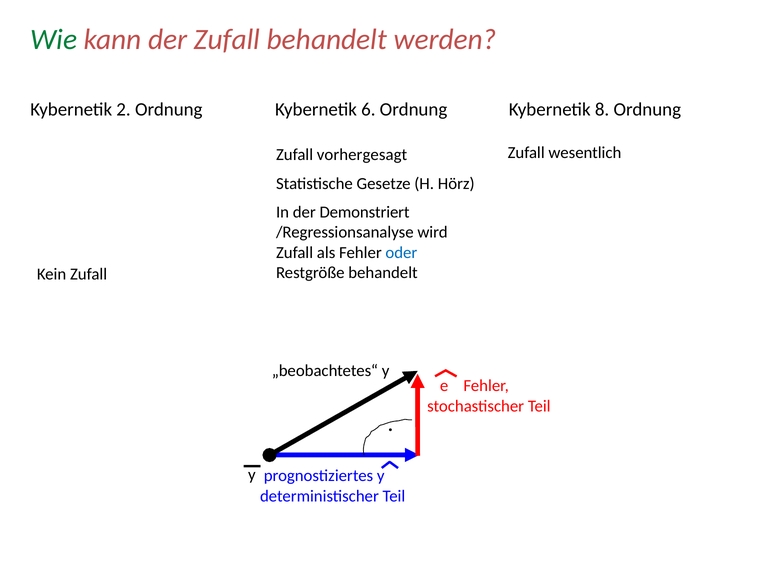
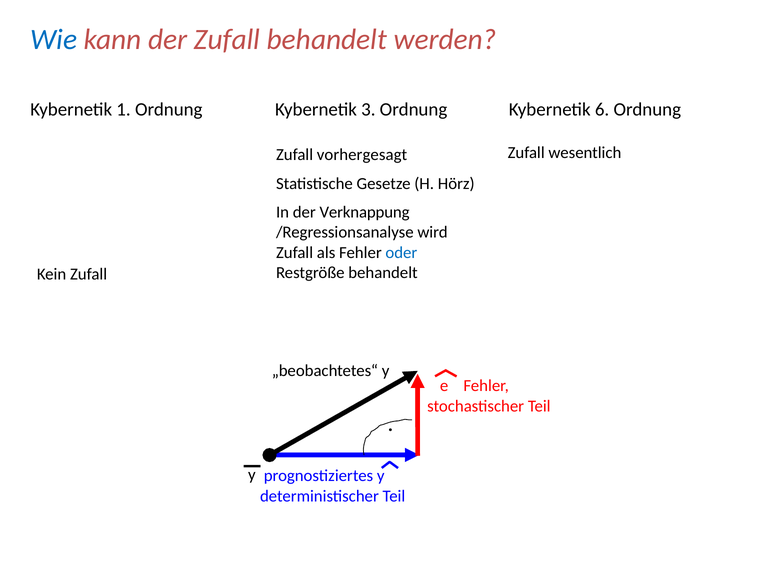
Wie colour: green -> blue
2: 2 -> 1
6: 6 -> 3
8: 8 -> 6
Demonstriert: Demonstriert -> Verknappung
